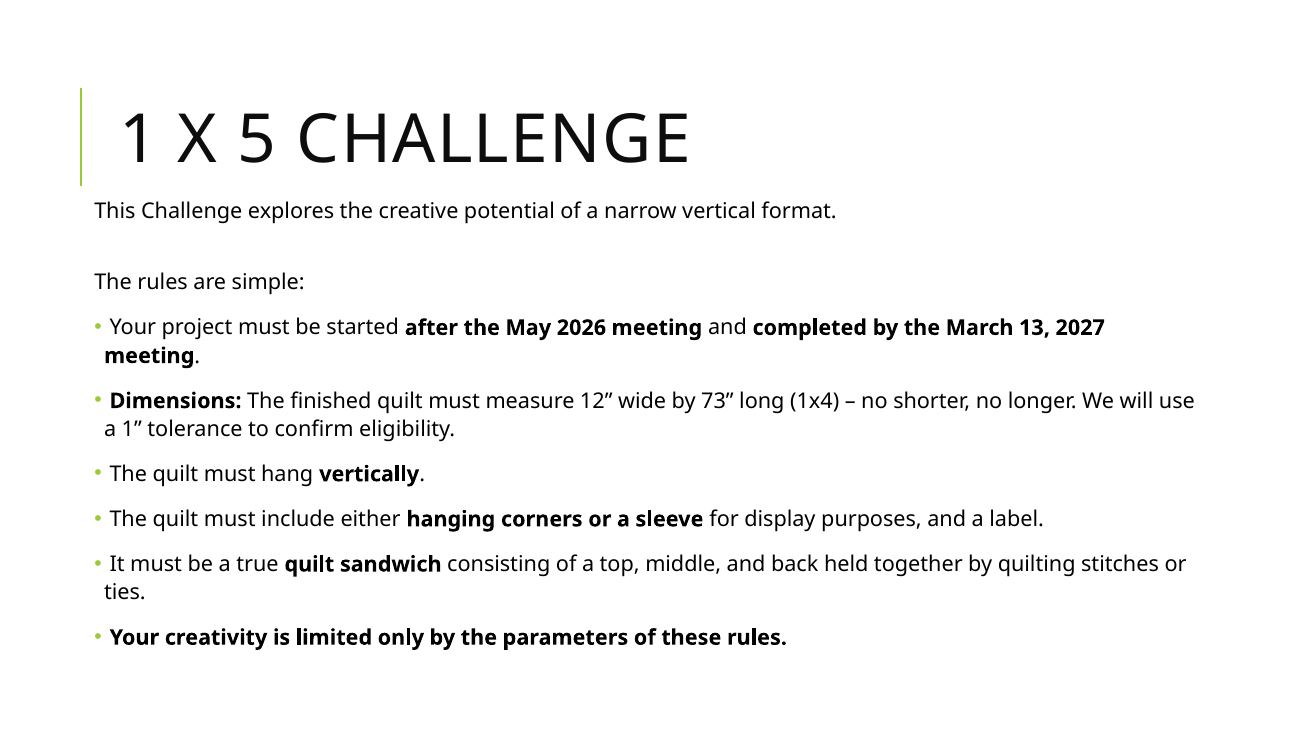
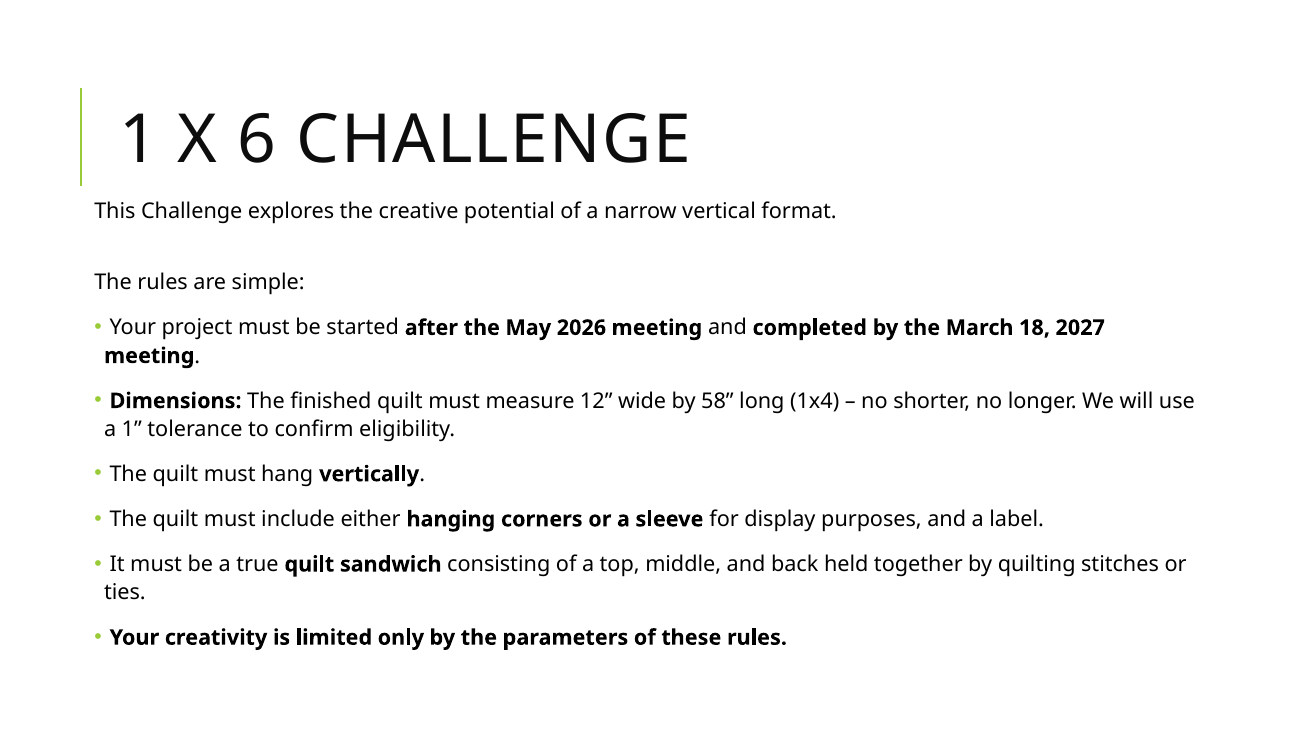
5: 5 -> 6
13: 13 -> 18
73: 73 -> 58
